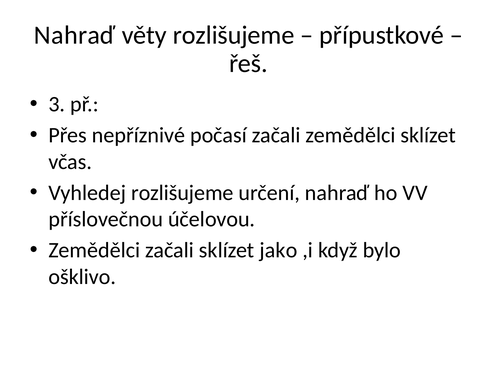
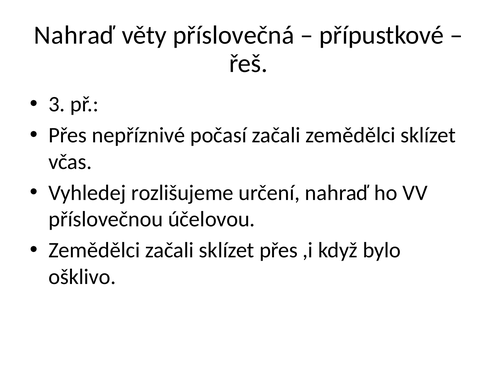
věty rozlišujeme: rozlišujeme -> příslovečná
sklízet jako: jako -> přes
